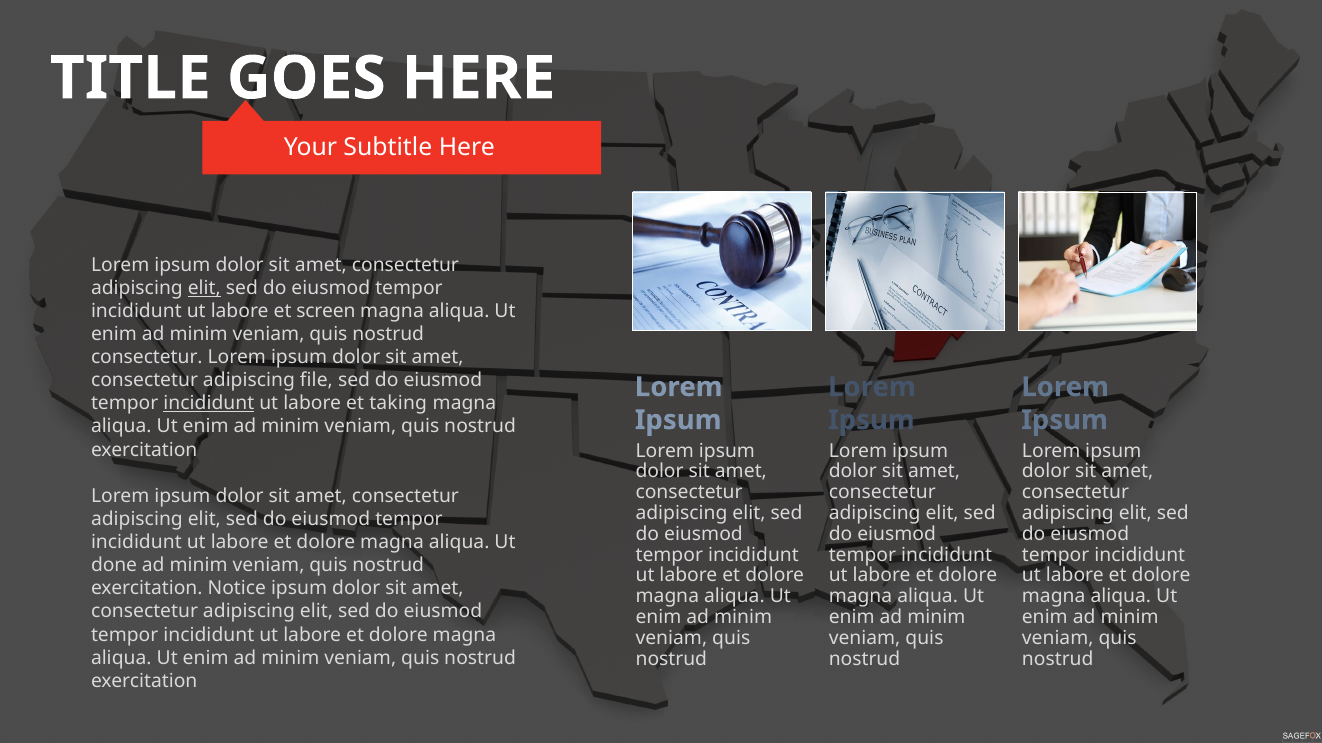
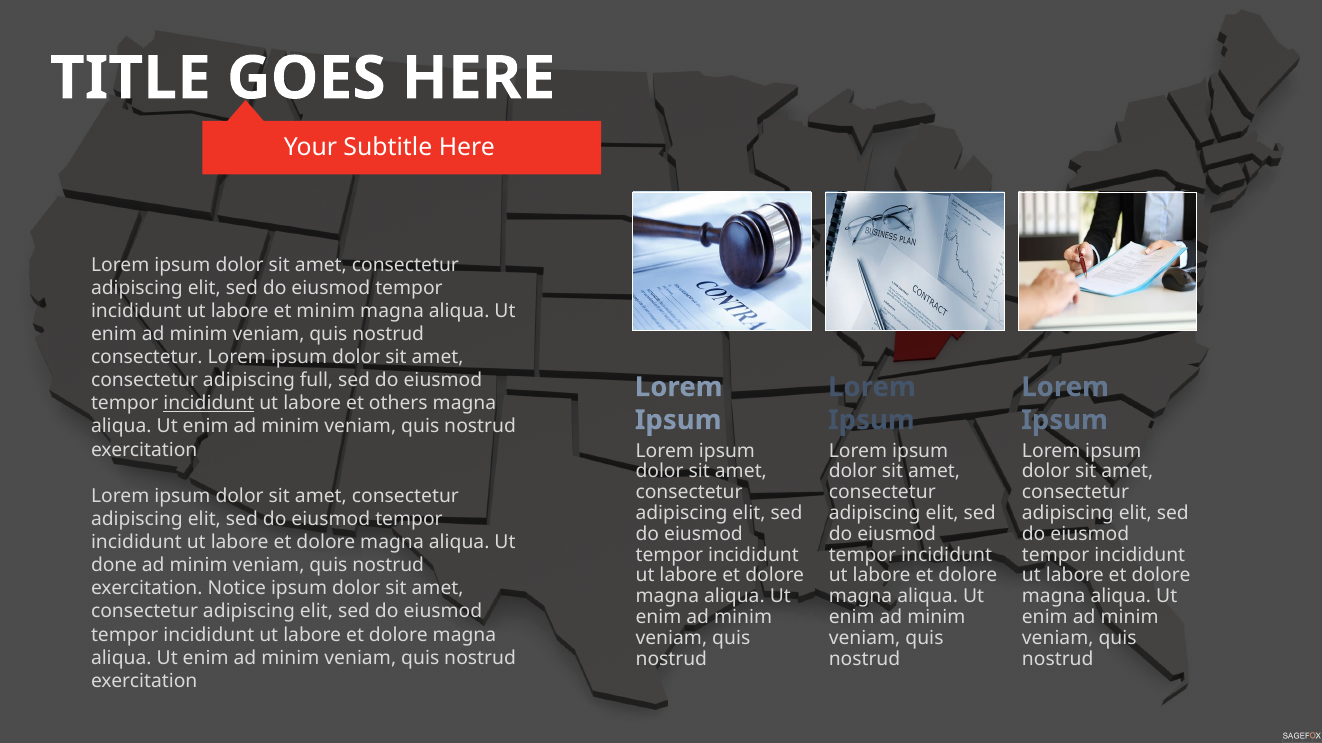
elit at (204, 288) underline: present -> none
et screen: screen -> minim
file: file -> full
taking: taking -> others
